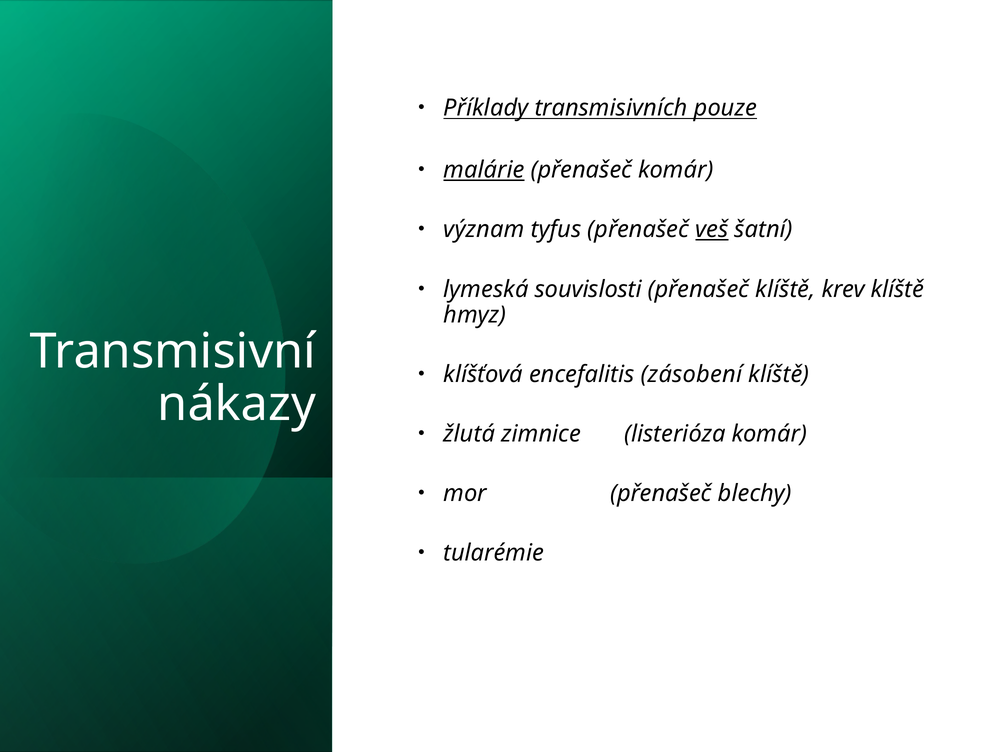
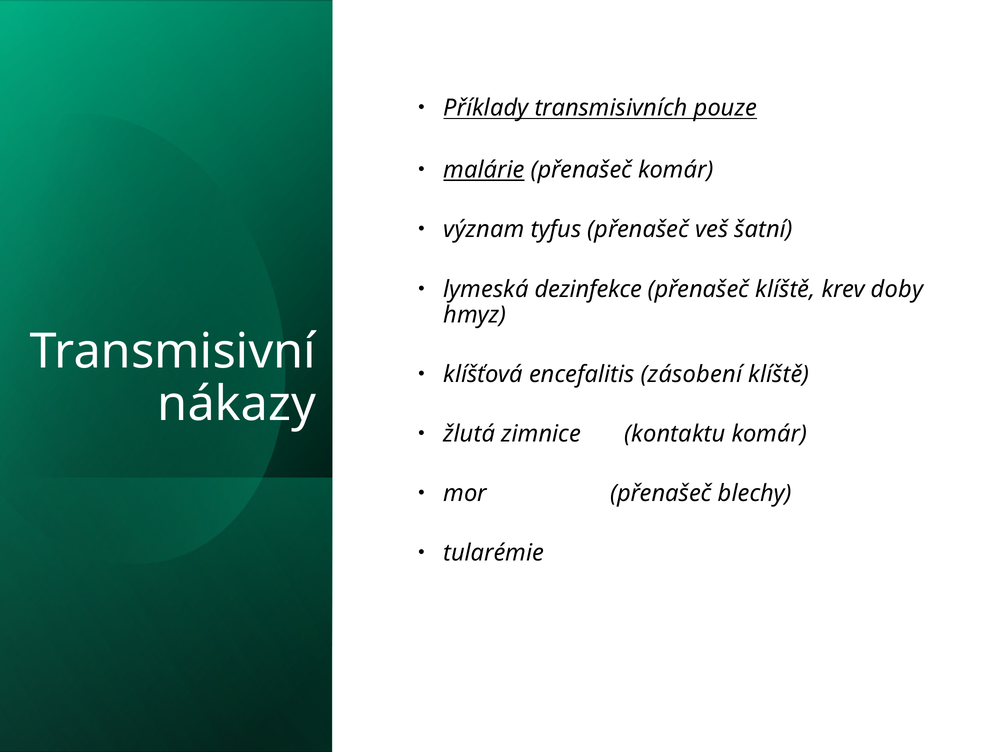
veš underline: present -> none
souvislosti: souvislosti -> dezinfekce
krev klíště: klíště -> doby
listerióza: listerióza -> kontaktu
